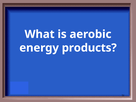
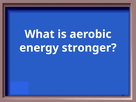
products: products -> stronger
